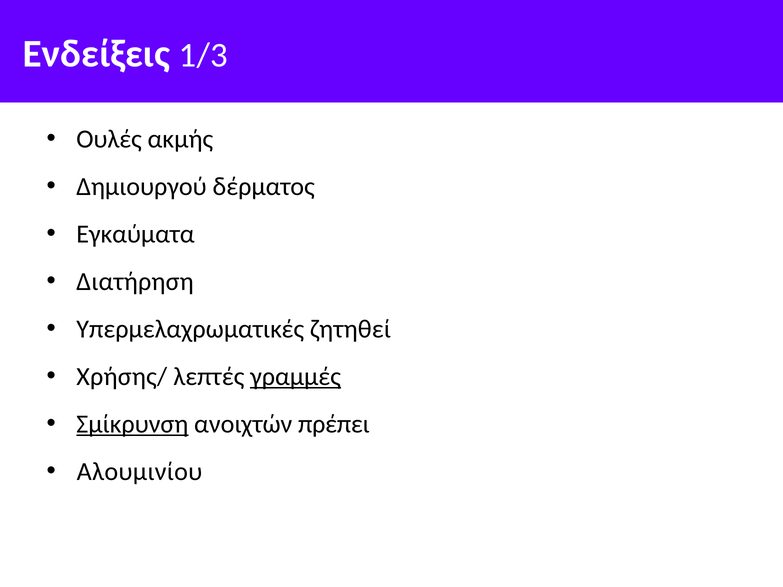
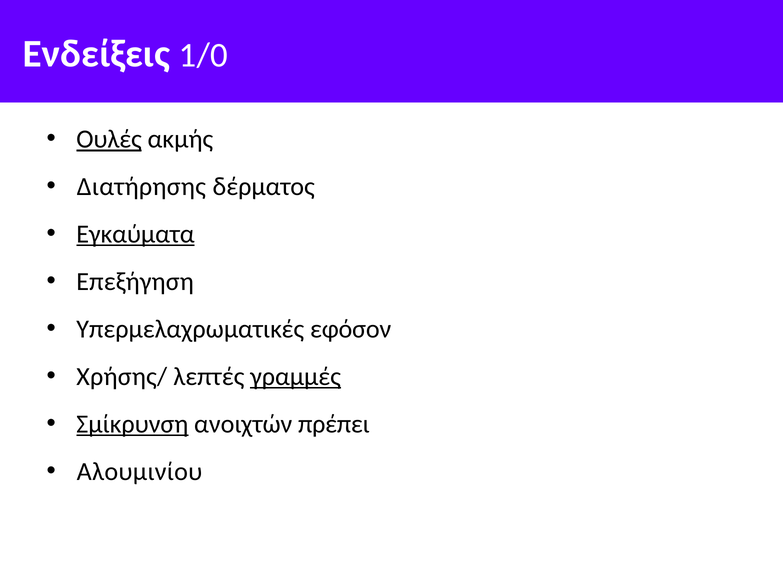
1/3: 1/3 -> 1/0
Ουλές underline: none -> present
Δημιουργού: Δημιουργού -> Διατήρησης
Εγκαύματα underline: none -> present
Διατήρηση: Διατήρηση -> Επεξήγηση
ζητηθεί: ζητηθεί -> εφόσον
